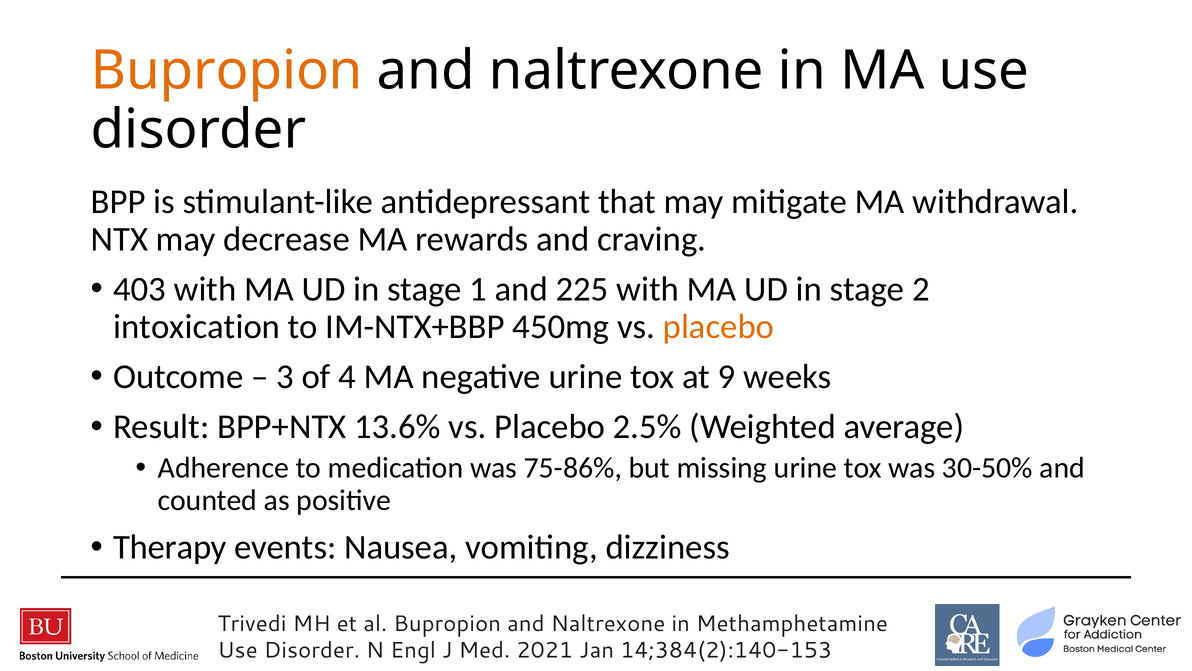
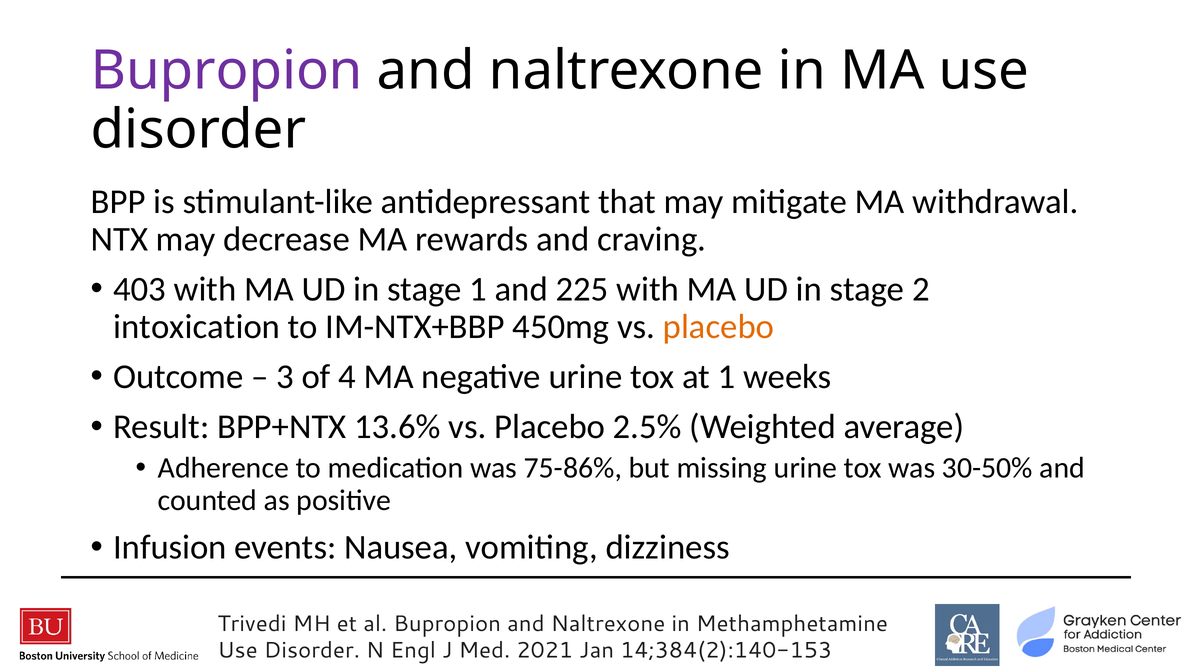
Bupropion at (227, 71) colour: orange -> purple
at 9: 9 -> 1
Therapy: Therapy -> Infusion
